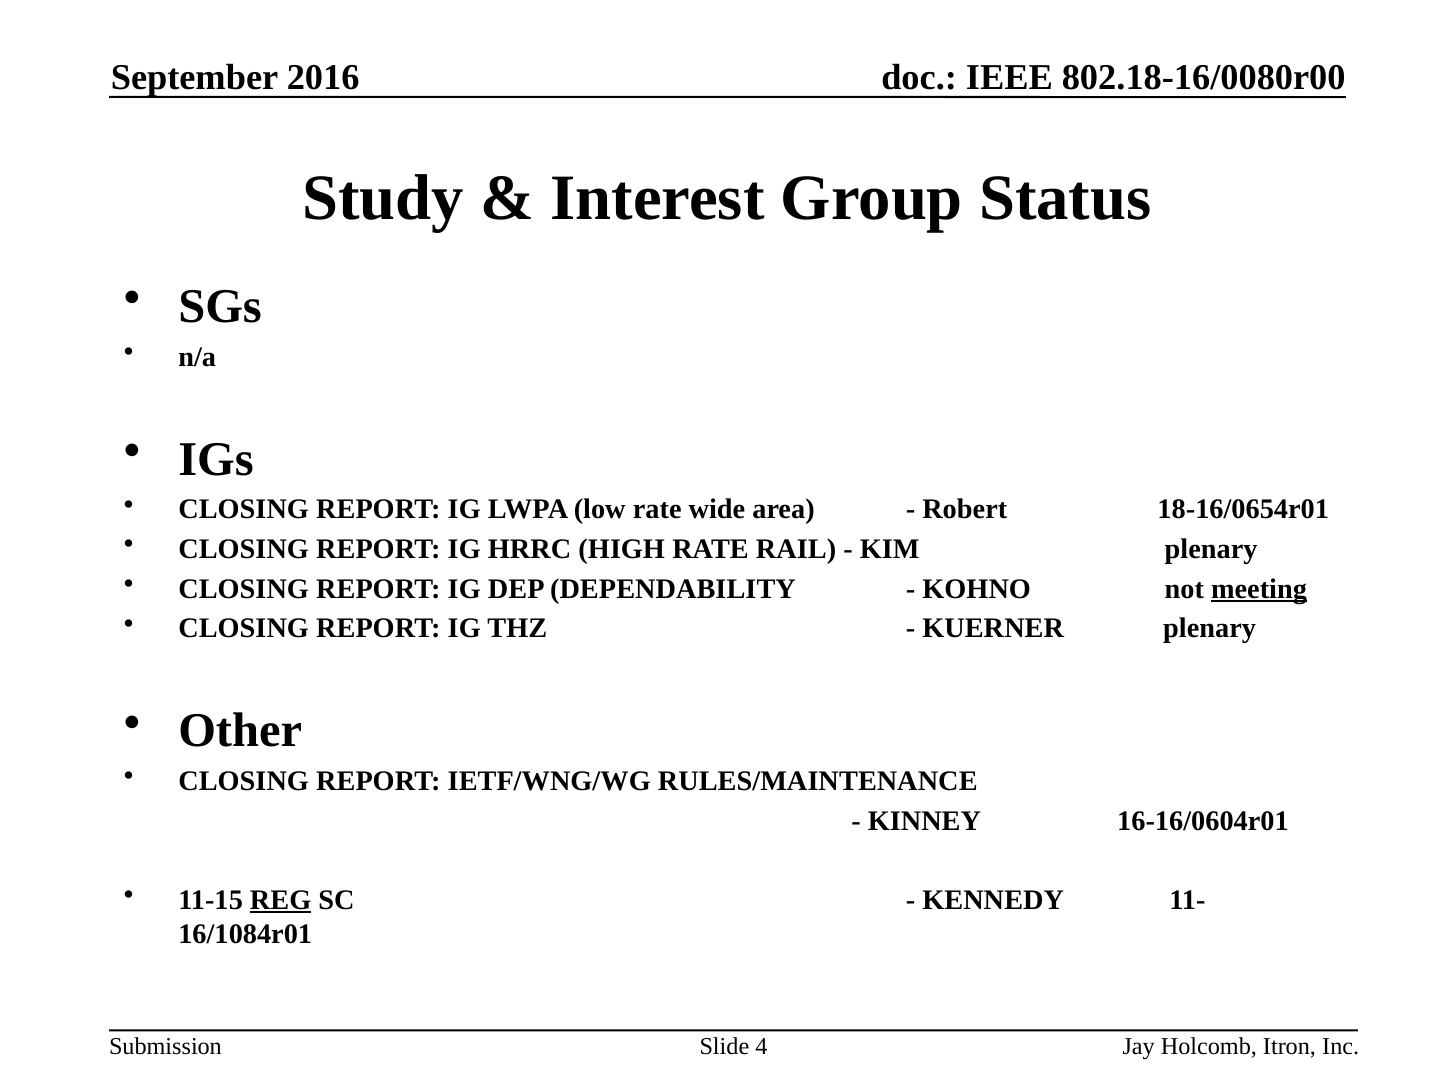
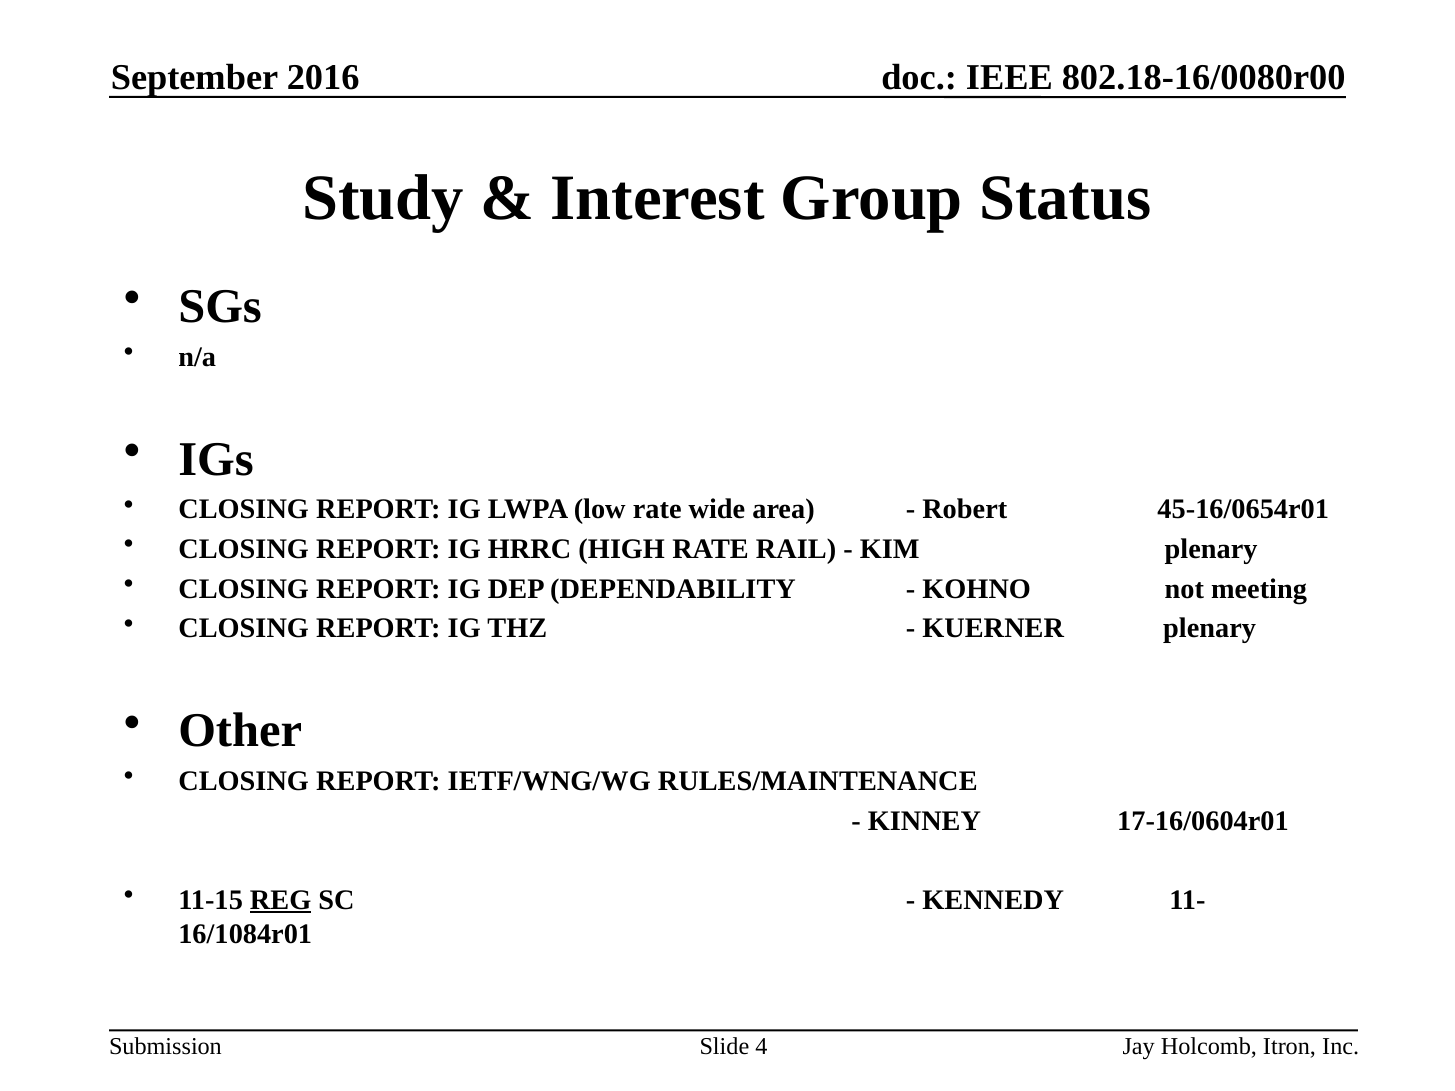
18-16/0654r01: 18-16/0654r01 -> 45-16/0654r01
meeting underline: present -> none
16-16/0604r01: 16-16/0604r01 -> 17-16/0604r01
